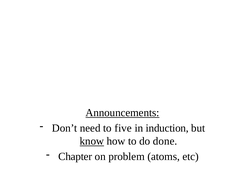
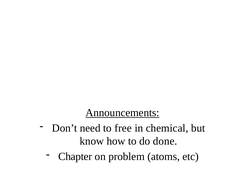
five: five -> free
induction: induction -> chemical
know underline: present -> none
